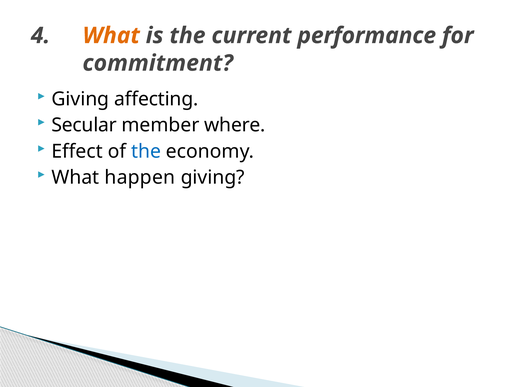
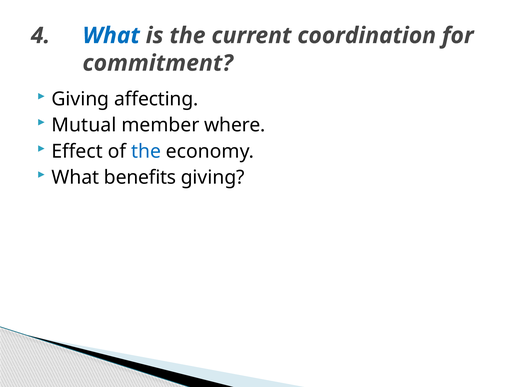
What at (111, 36) colour: orange -> blue
performance: performance -> coordination
Secular: Secular -> Mutual
happen: happen -> benefits
